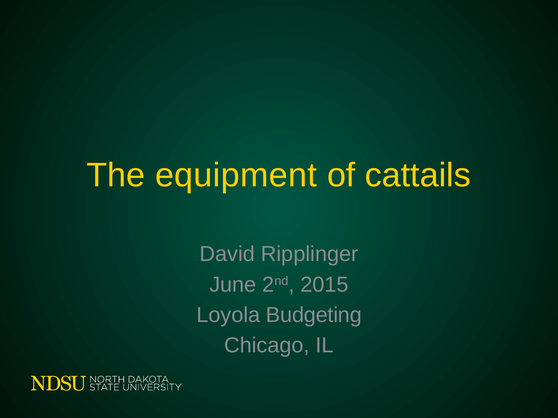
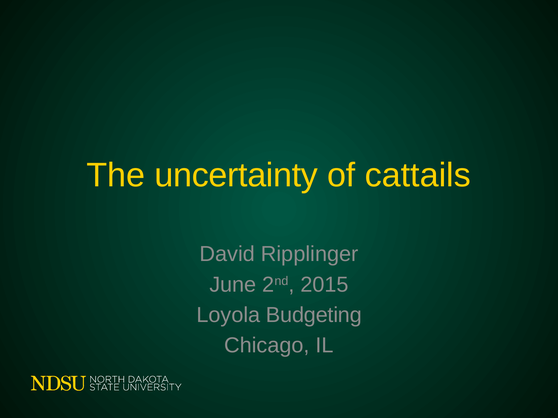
equipment: equipment -> uncertainty
